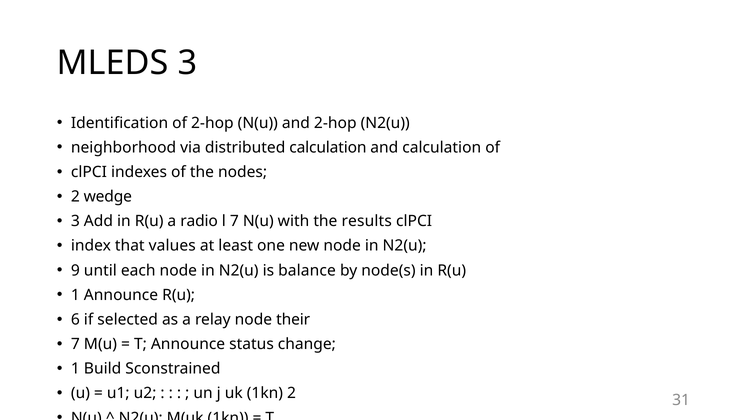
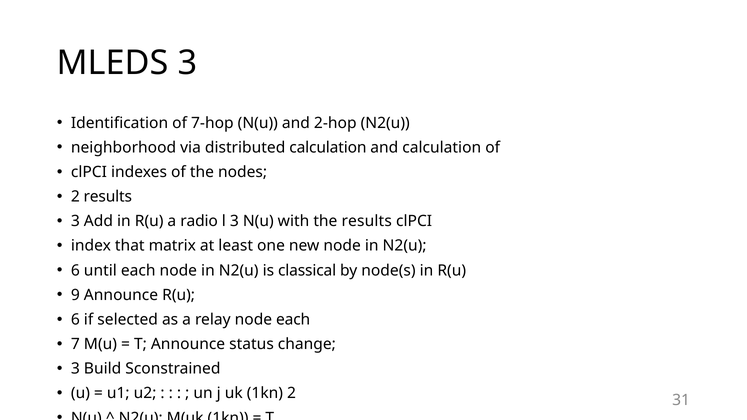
of 2-hop: 2-hop -> 7-hop
2 wedge: wedge -> results
l 7: 7 -> 3
values: values -> matrix
9 at (75, 271): 9 -> 6
balance: balance -> classical
1 at (75, 295): 1 -> 9
node their: their -> each
1 at (75, 369): 1 -> 3
